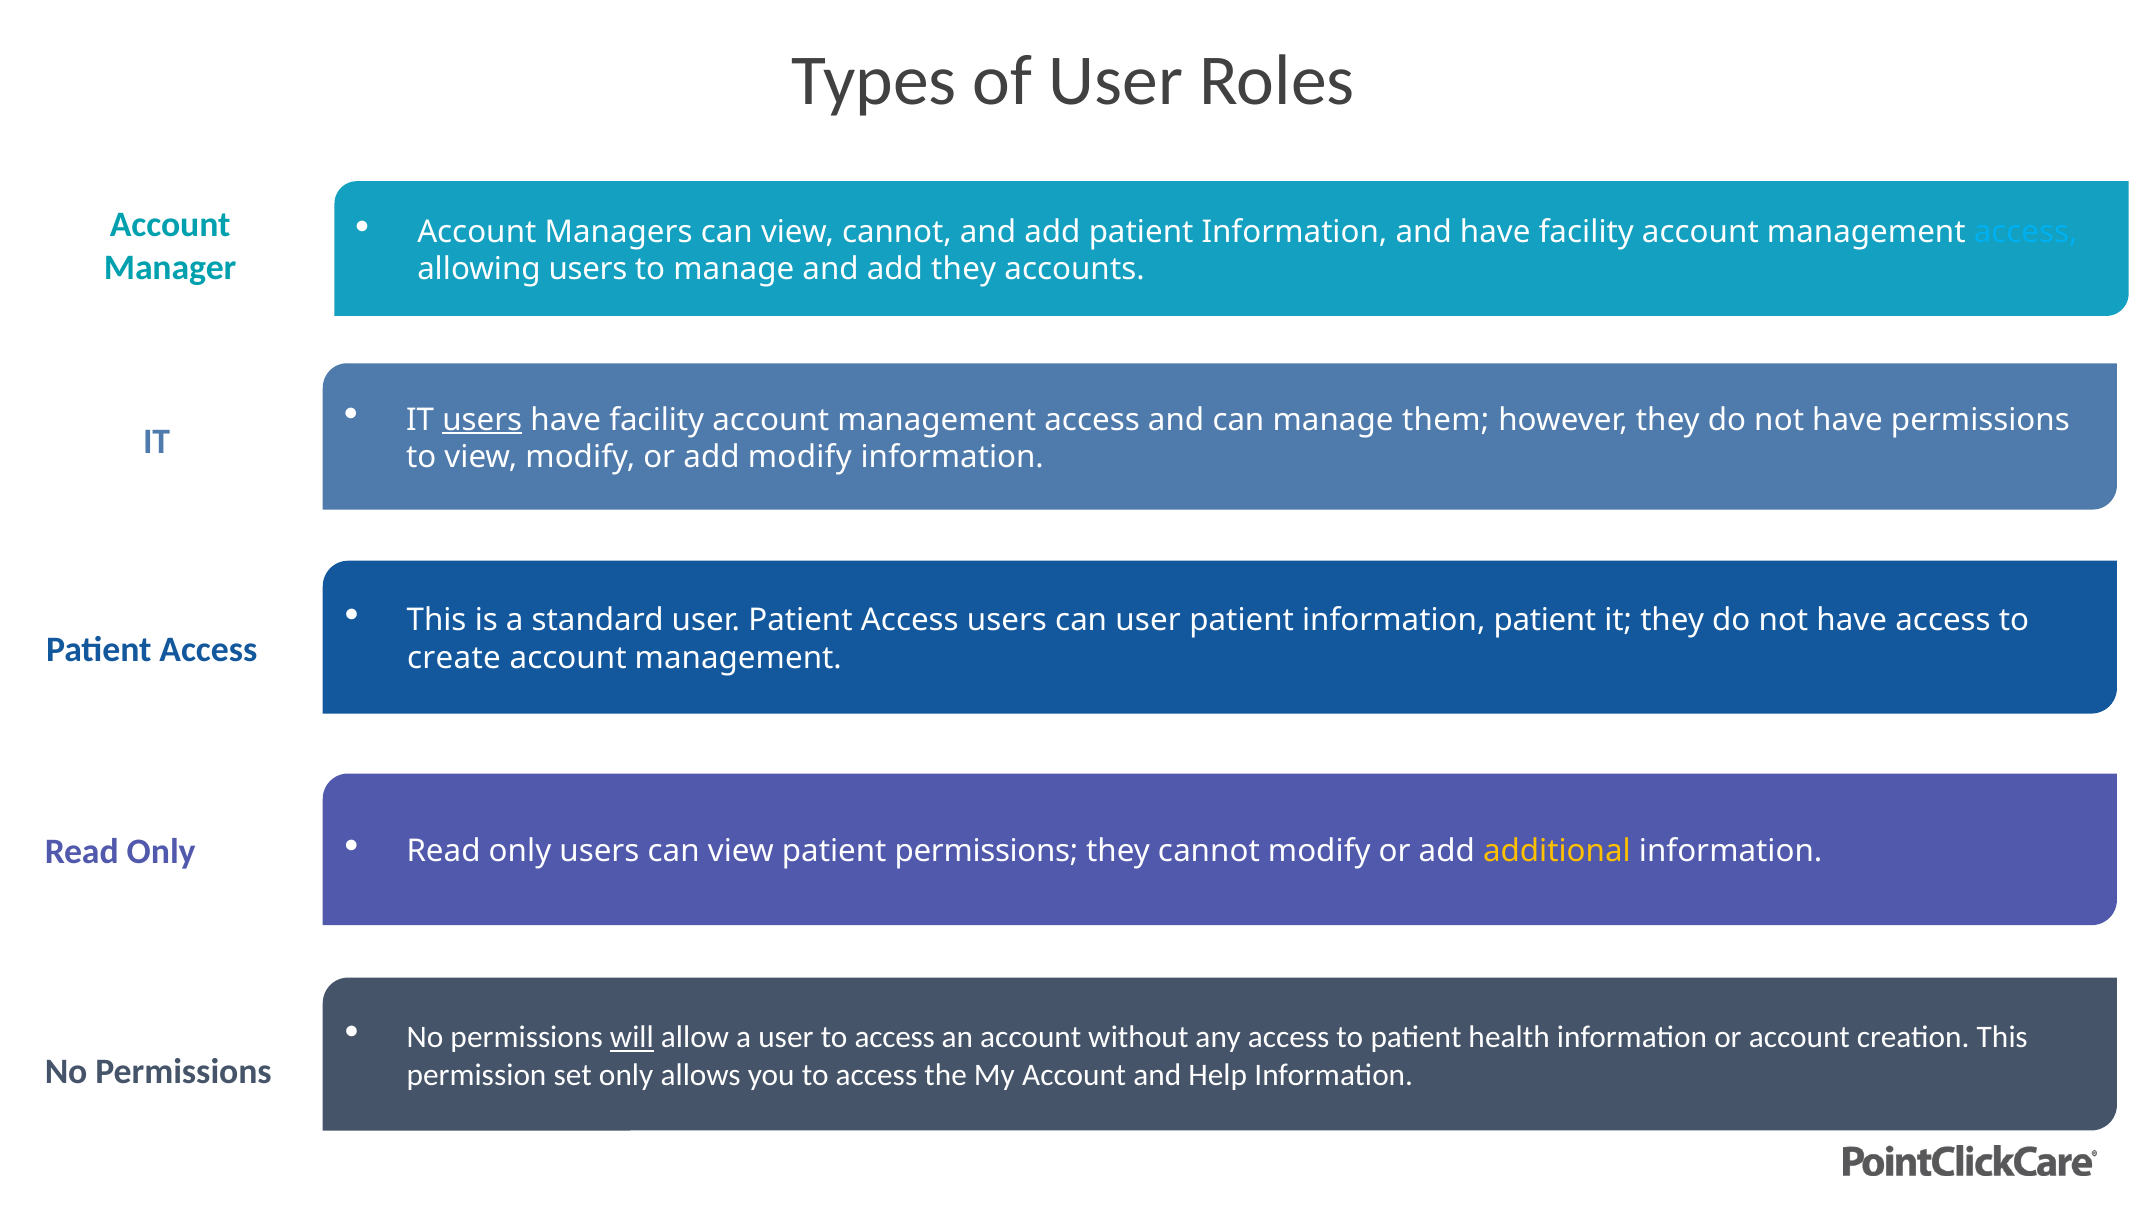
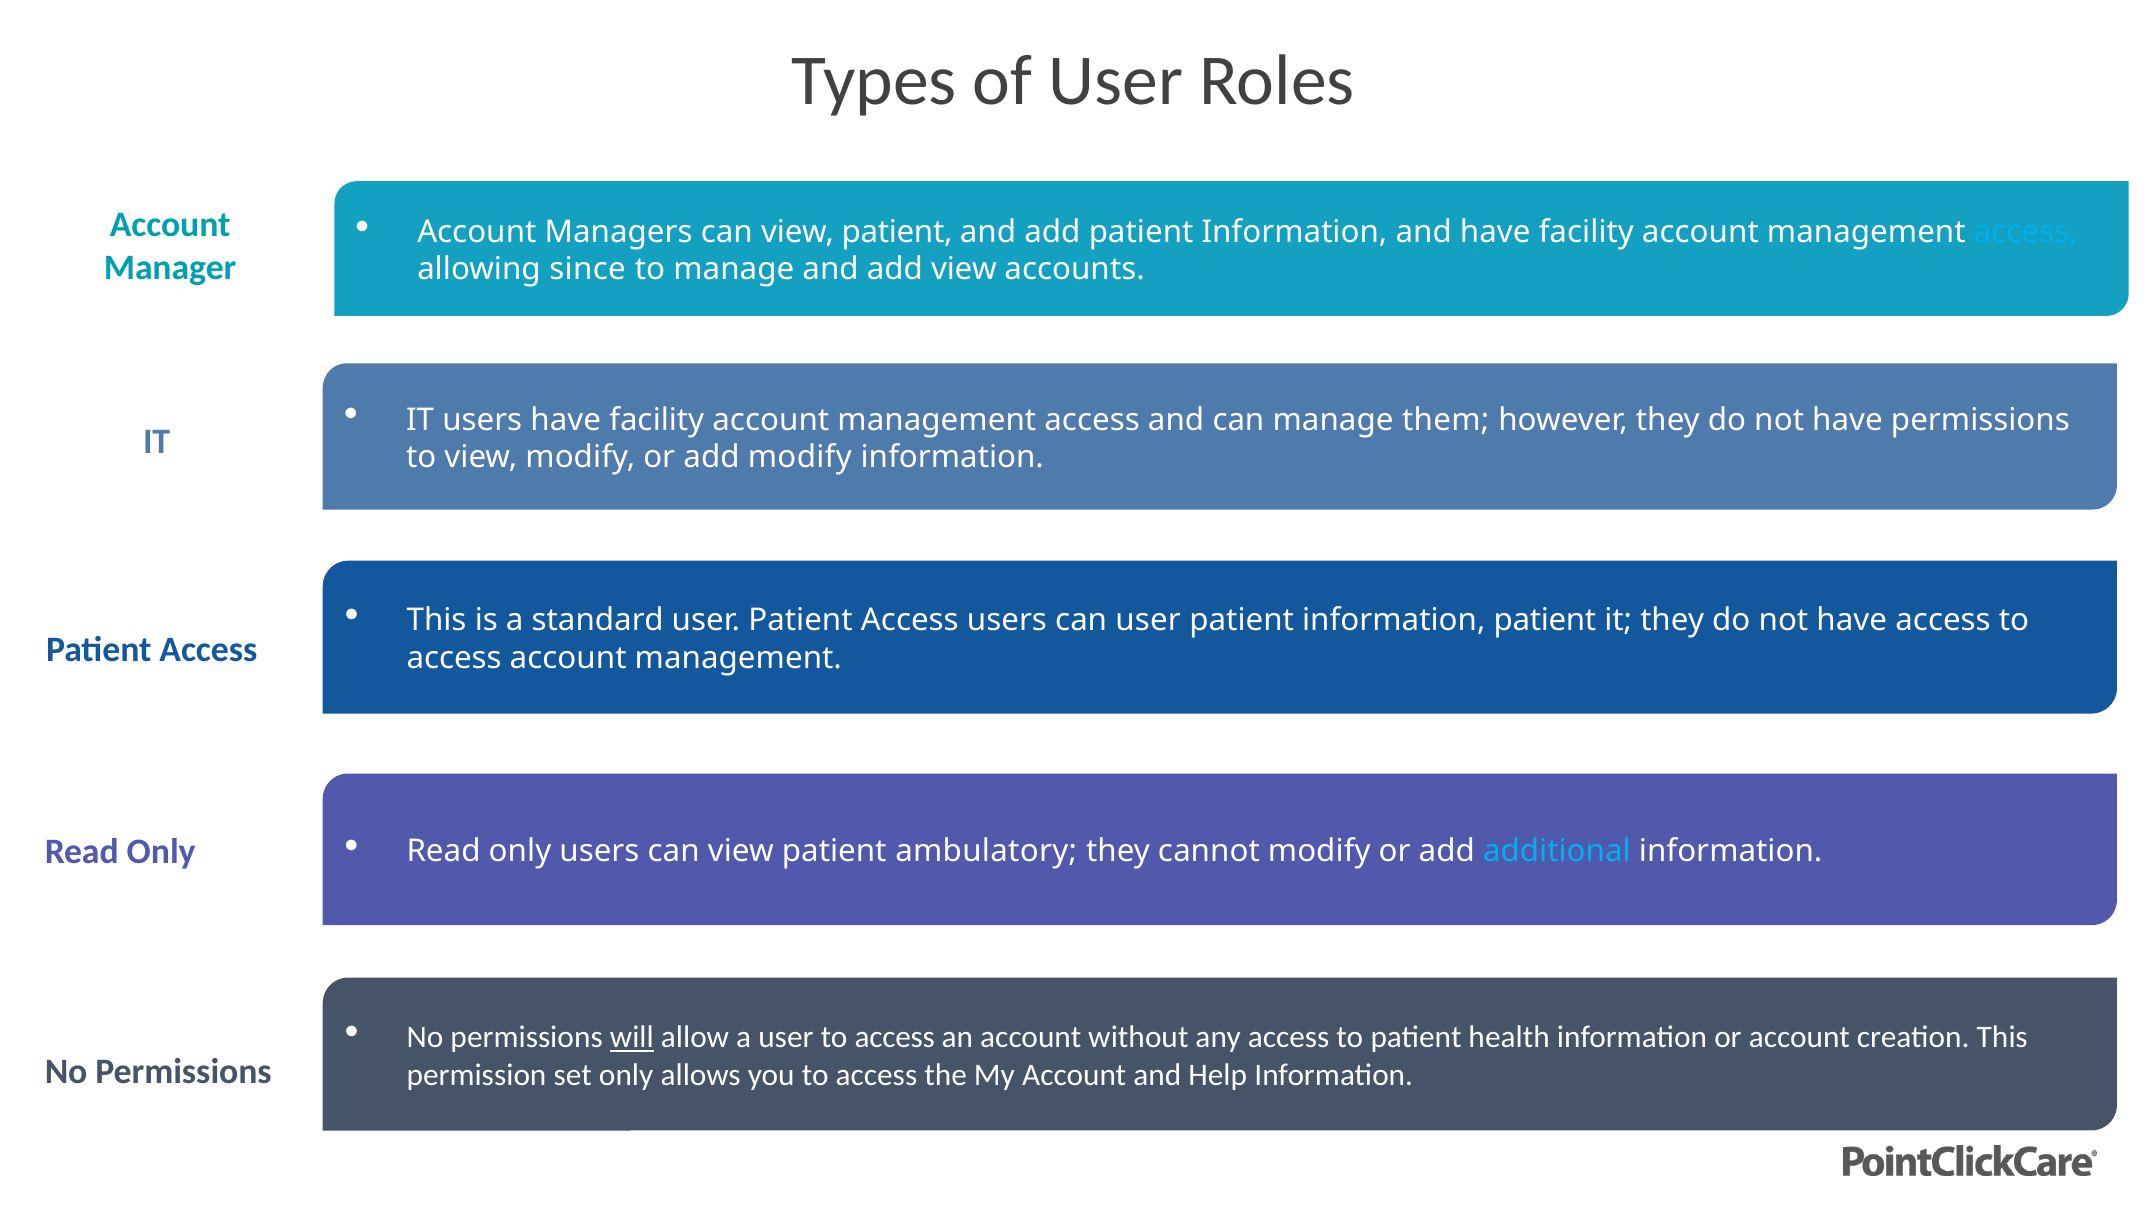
Managers can view cannot: cannot -> patient
allowing users: users -> since
add they: they -> view
users at (482, 420) underline: present -> none
create at (454, 658): create -> access
patient permissions: permissions -> ambulatory
additional colour: yellow -> light blue
